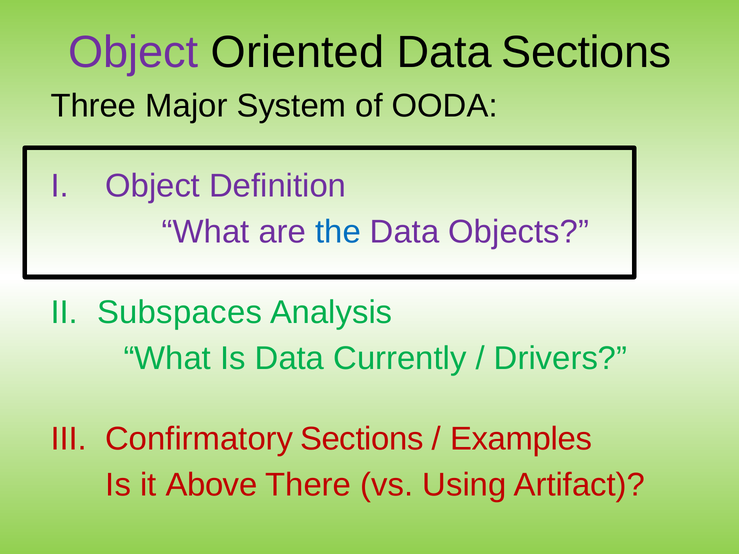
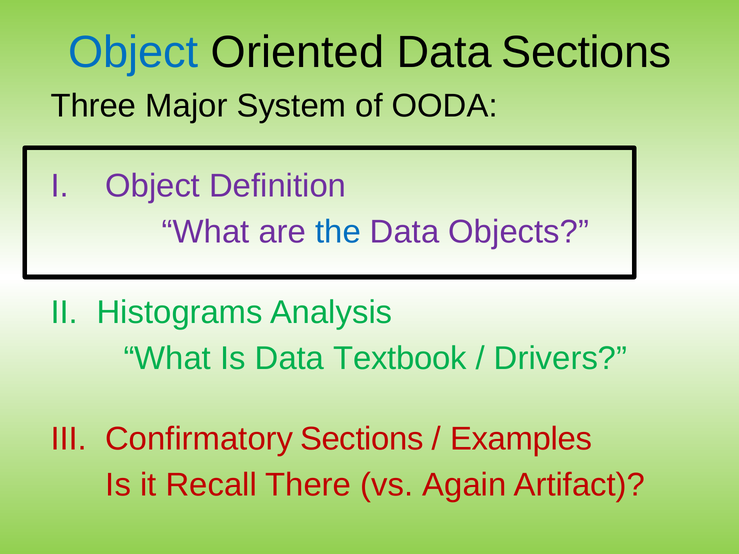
Object at (133, 52) colour: purple -> blue
Subspaces: Subspaces -> Histograms
Currently: Currently -> Textbook
Above: Above -> Recall
Using: Using -> Again
